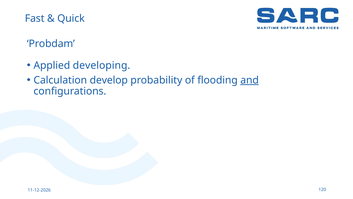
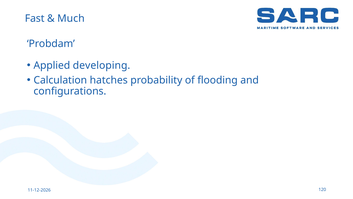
Quick: Quick -> Much
develop: develop -> hatches
and underline: present -> none
